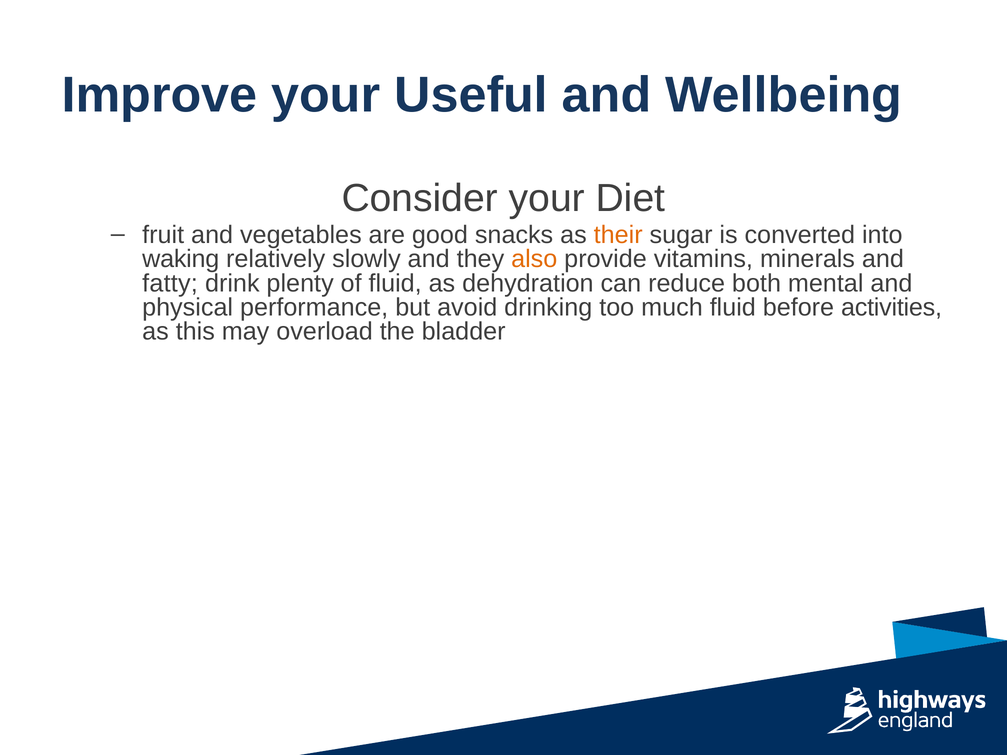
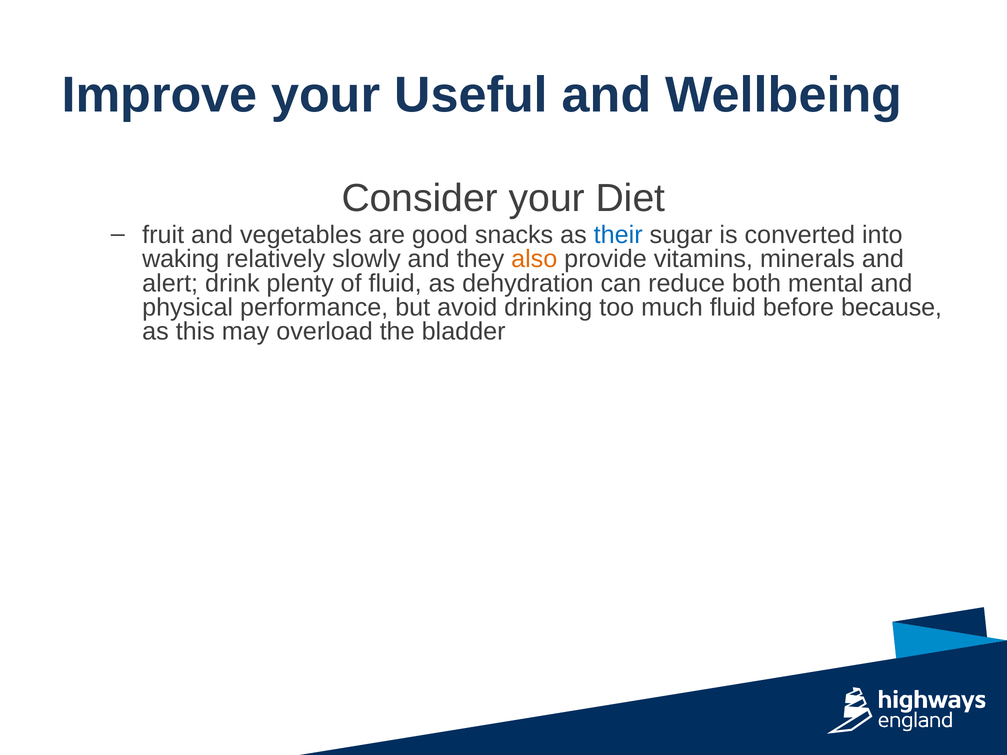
their colour: orange -> blue
fatty: fatty -> alert
activities: activities -> because
